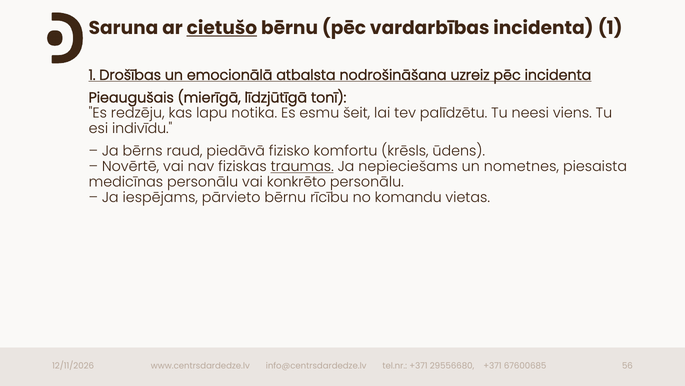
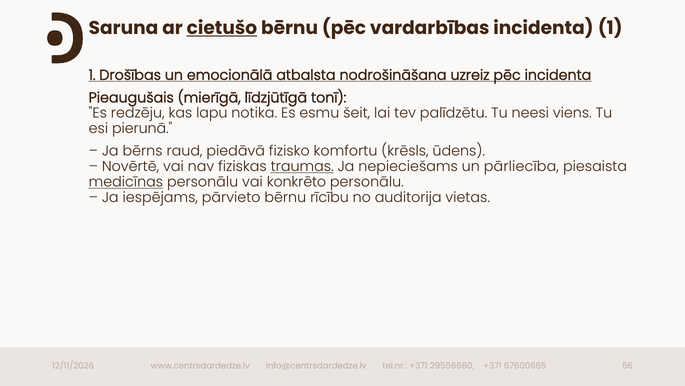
indivīdu: indivīdu -> pierunā
nometnes: nometnes -> pārliecība
medicīnas underline: none -> present
komandu: komandu -> auditorija
